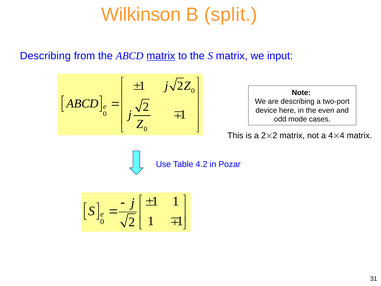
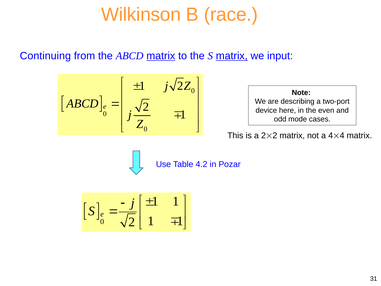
split: split -> race
Describing at (45, 56): Describing -> Continuing
matrix at (232, 56) underline: none -> present
